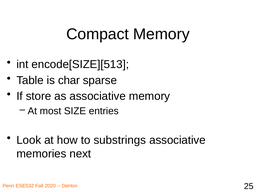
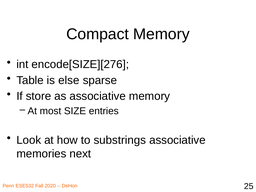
encode[SIZE][513: encode[SIZE][513 -> encode[SIZE][276
char: char -> else
